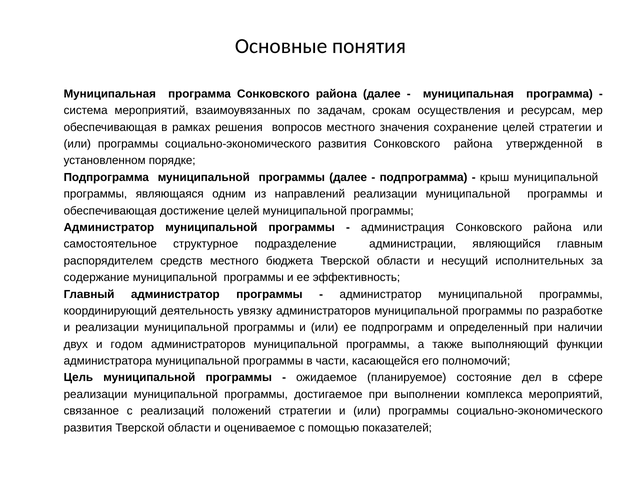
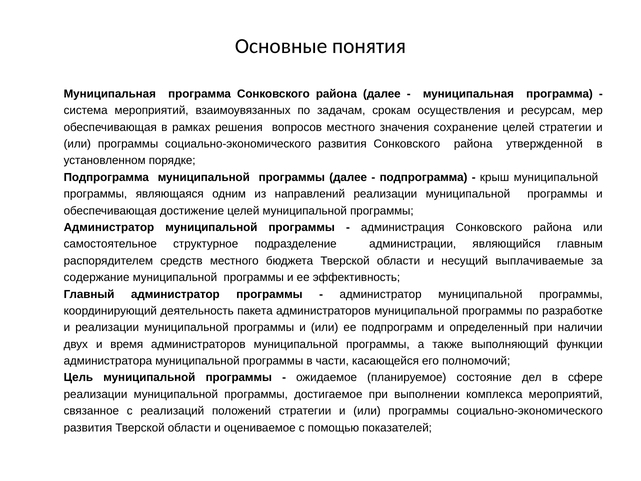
исполнительных: исполнительных -> выплачиваемые
увязку: увязку -> пакета
годом: годом -> время
